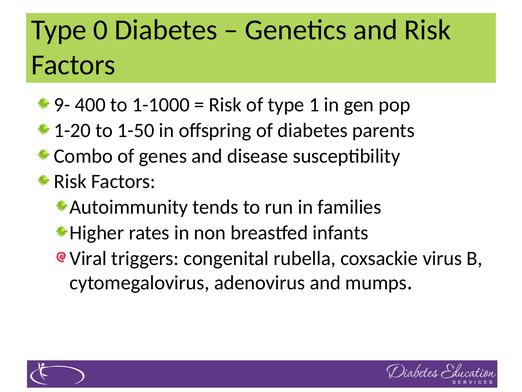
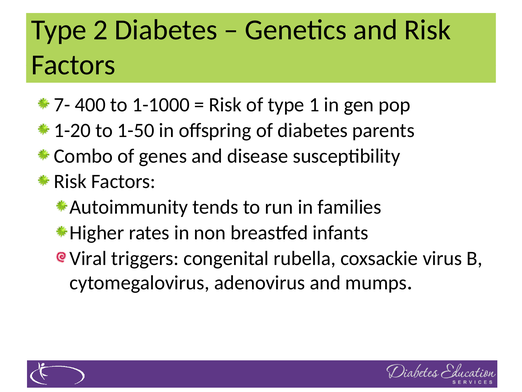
0: 0 -> 2
9-: 9- -> 7-
